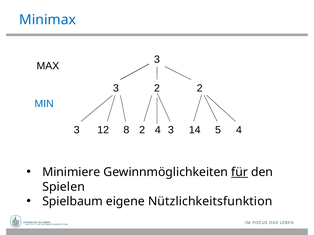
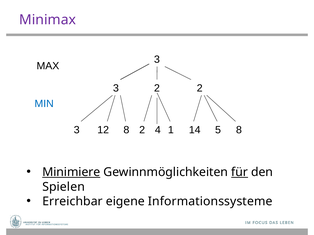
Minimax colour: blue -> purple
4 3: 3 -> 1
14 4: 4 -> 8
Minimiere underline: none -> present
Spielbaum: Spielbaum -> Erreichbar
Nützlichkeitsfunktion: Nützlichkeitsfunktion -> Informationssysteme
